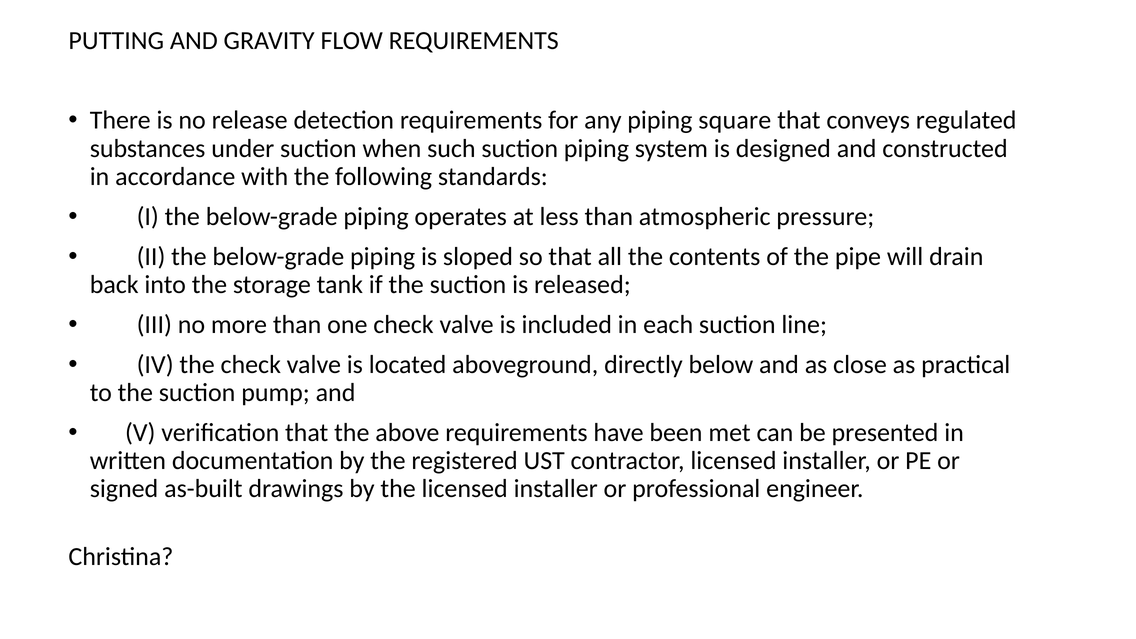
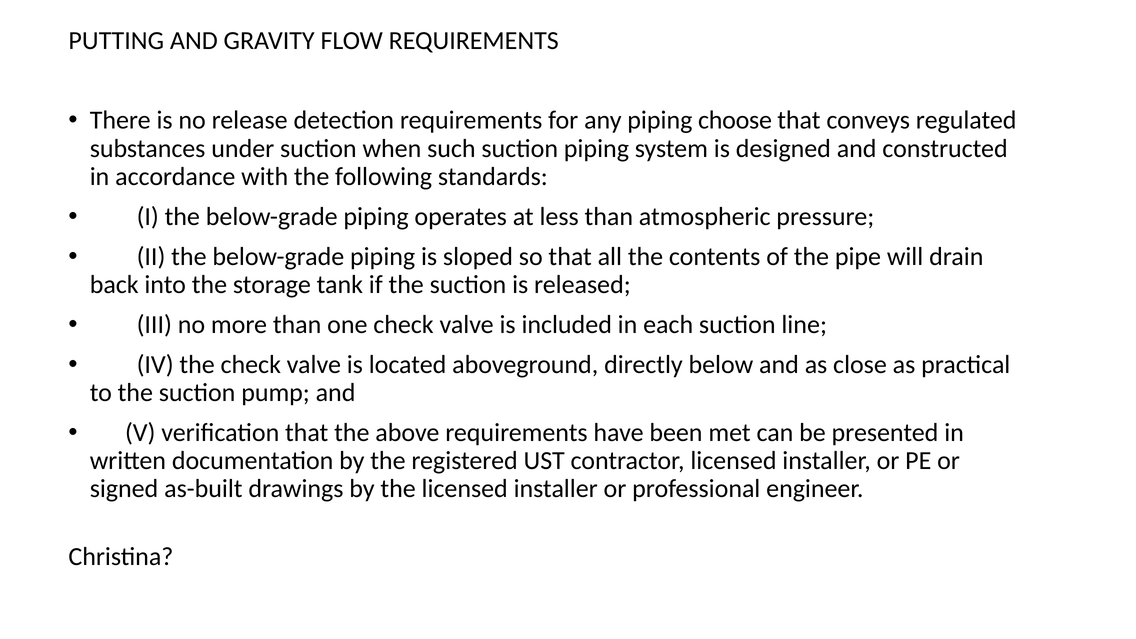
square: square -> choose
